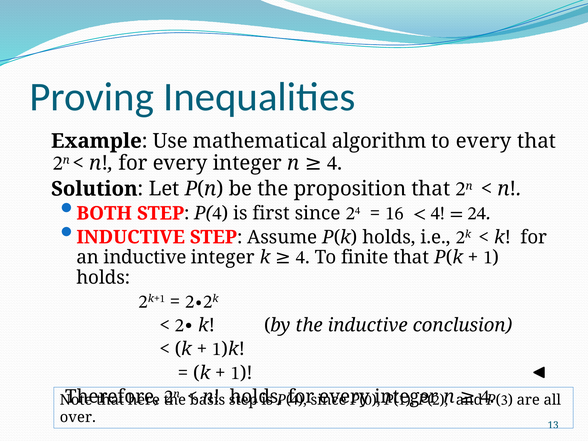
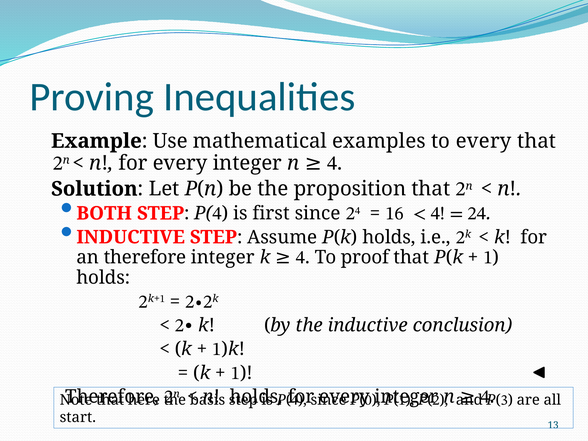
algorithm: algorithm -> examples
an inductive: inductive -> therefore
finite: finite -> proof
over: over -> start
